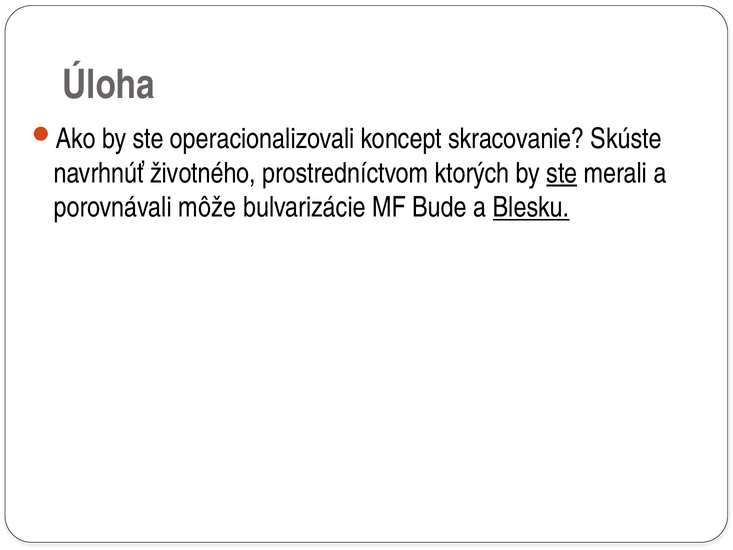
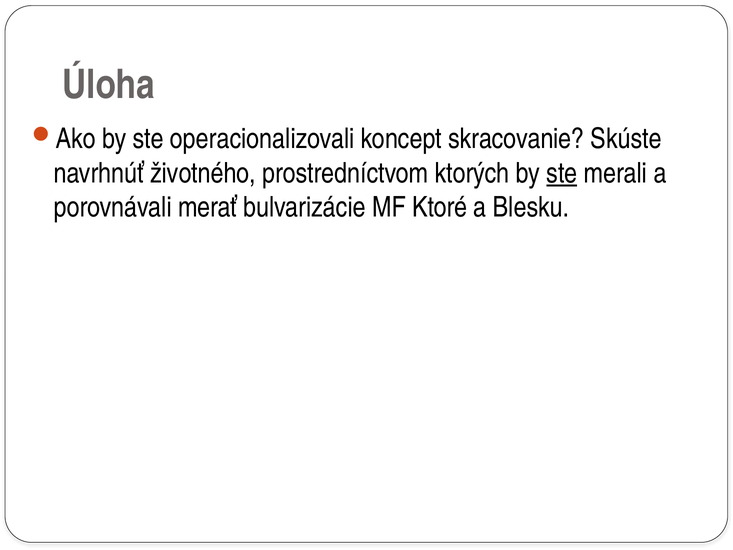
môže: môže -> merať
Bude: Bude -> Ktoré
Blesku underline: present -> none
